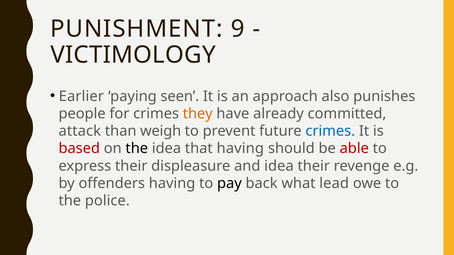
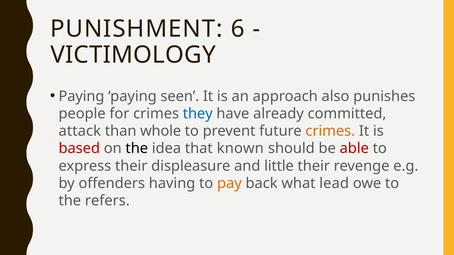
9: 9 -> 6
Earlier at (81, 96): Earlier -> Paying
they colour: orange -> blue
weigh: weigh -> whole
crimes at (330, 131) colour: blue -> orange
that having: having -> known
and idea: idea -> little
pay colour: black -> orange
police: police -> refers
